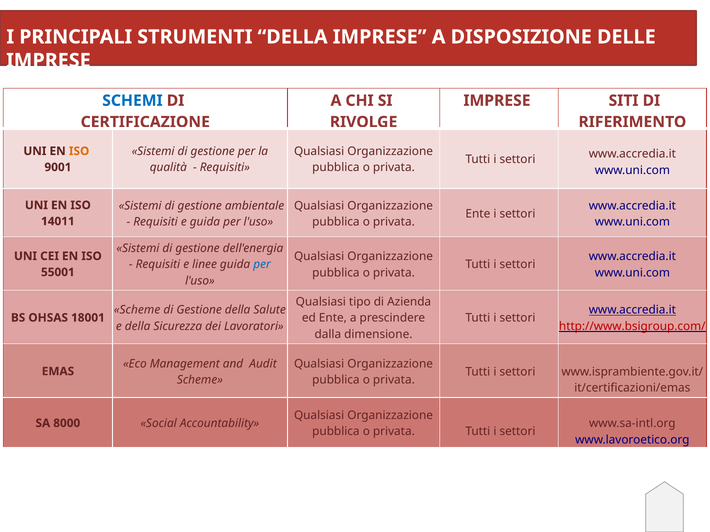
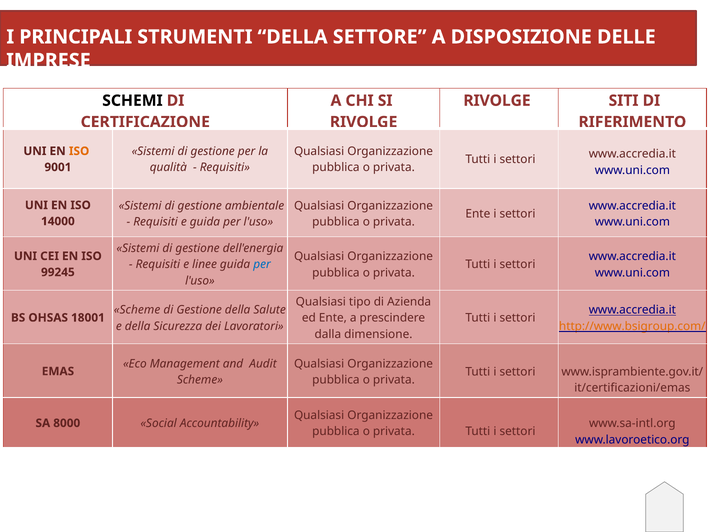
DELLA IMPRESE: IMPRESE -> SETTORE
SCHEMI colour: blue -> black
IMPRESE at (497, 101): IMPRESE -> RIVOLGE
14011: 14011 -> 14000
55001: 55001 -> 99245
http://www.bsigroup.com/ colour: red -> orange
